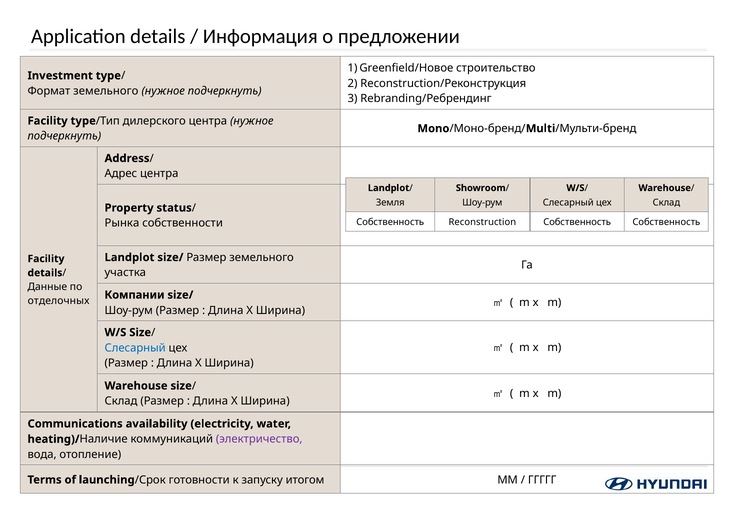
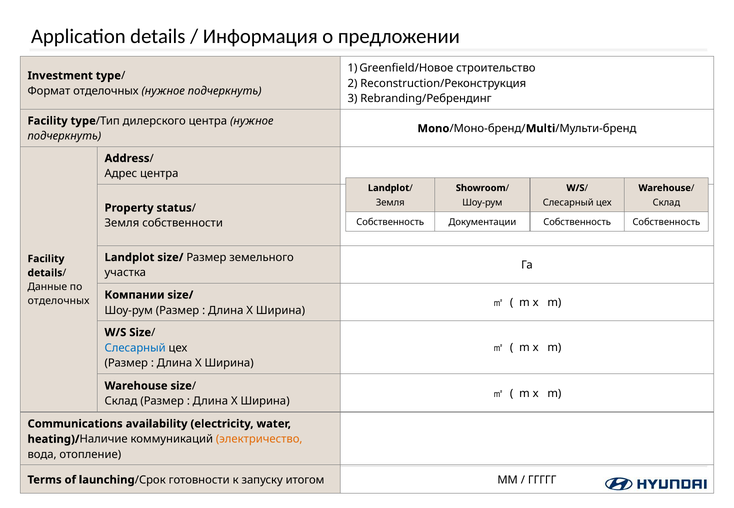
Формат земельного: земельного -> отделочных
Reconstruction: Reconstruction -> Документации
Рынка at (122, 223): Рынка -> Земля
электричество colour: purple -> orange
